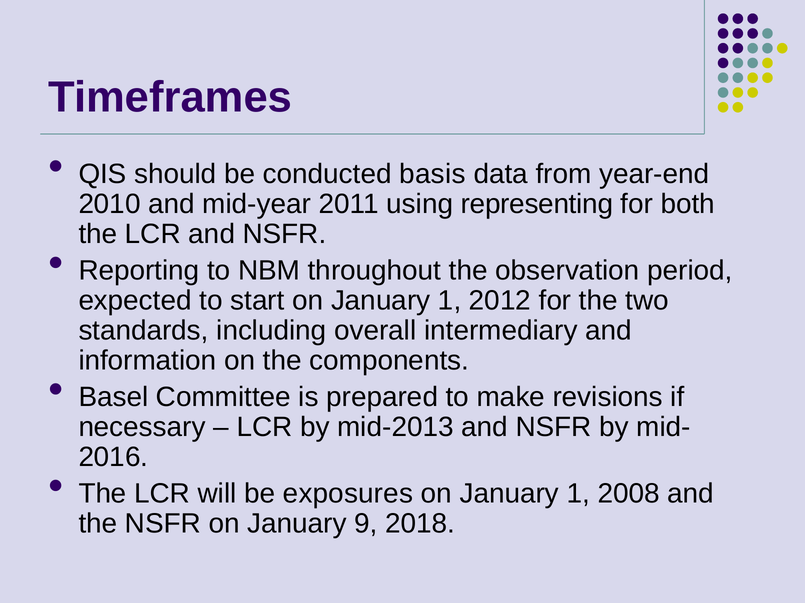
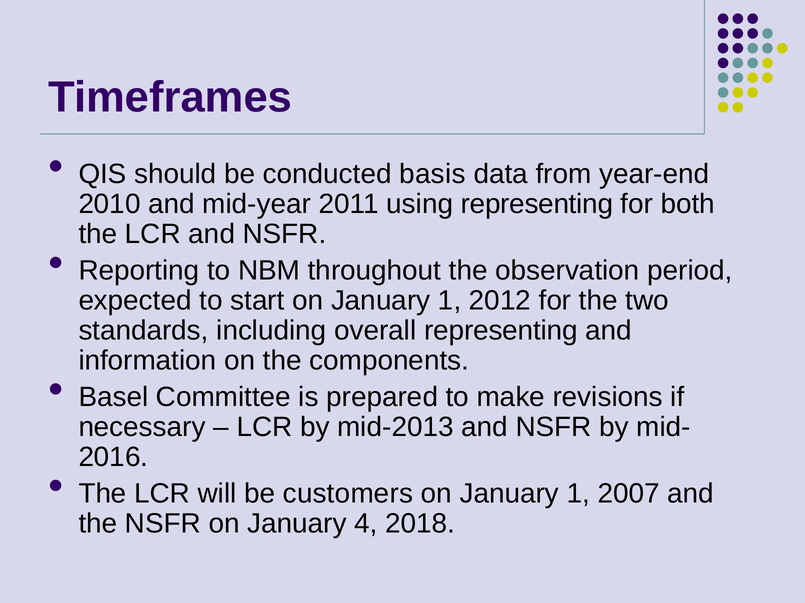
overall intermediary: intermediary -> representing
exposures: exposures -> customers
2008: 2008 -> 2007
9: 9 -> 4
